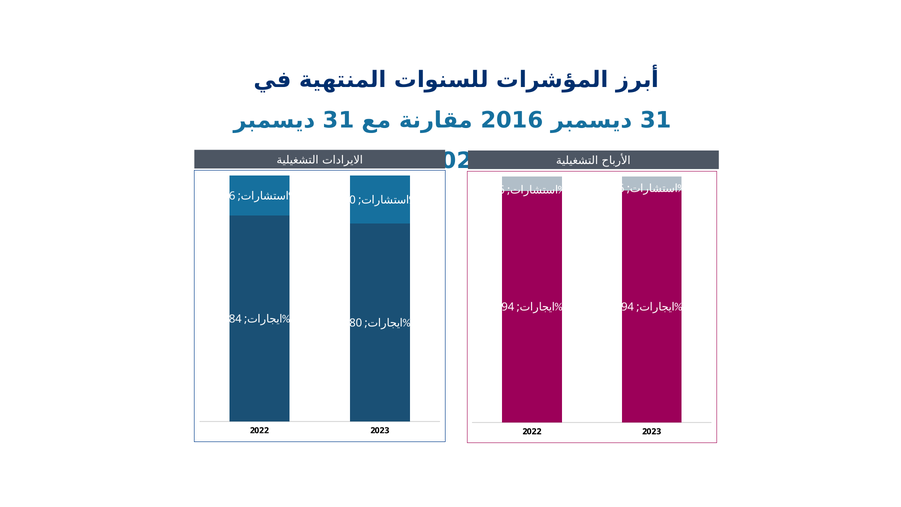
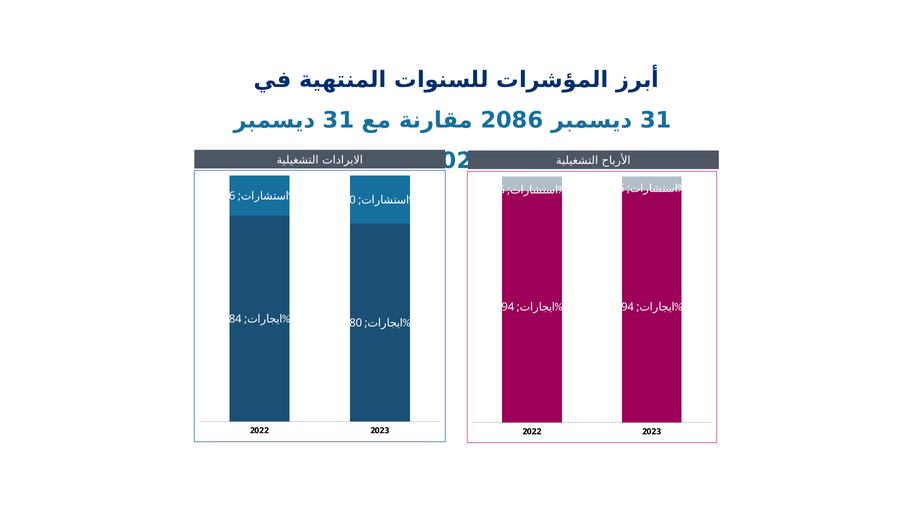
2016: 2016 -> 2086
